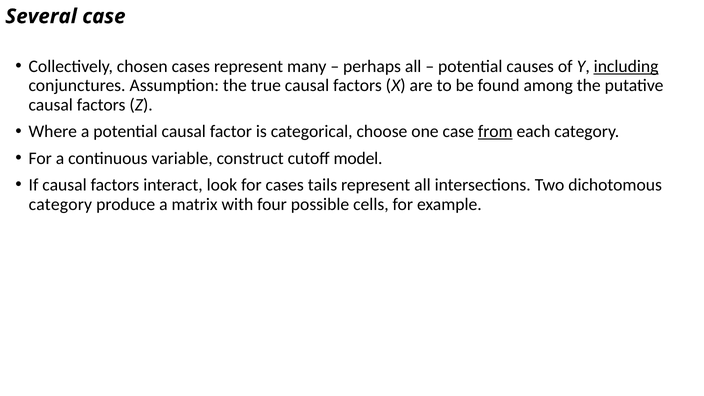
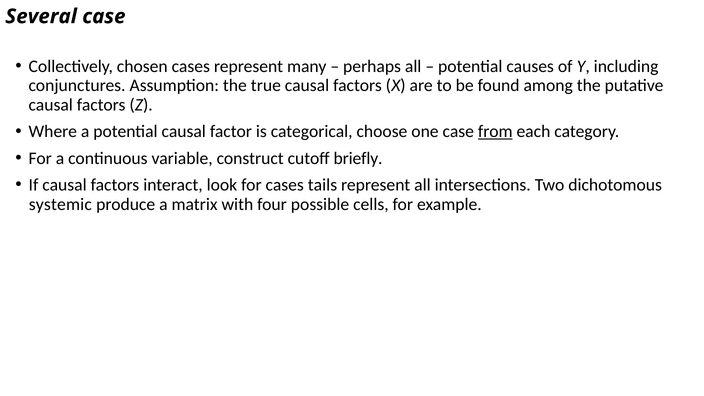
including underline: present -> none
model: model -> briefly
category at (60, 204): category -> systemic
